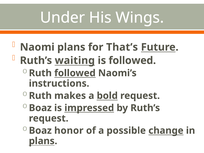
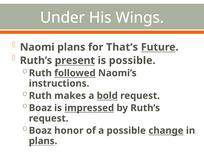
waiting: waiting -> present
is followed: followed -> possible
